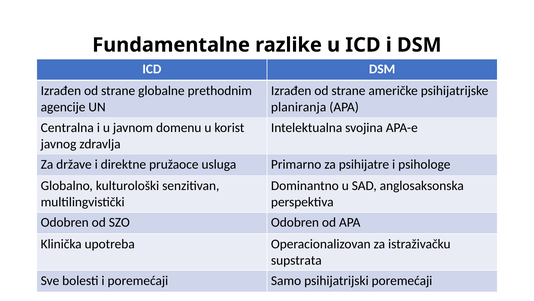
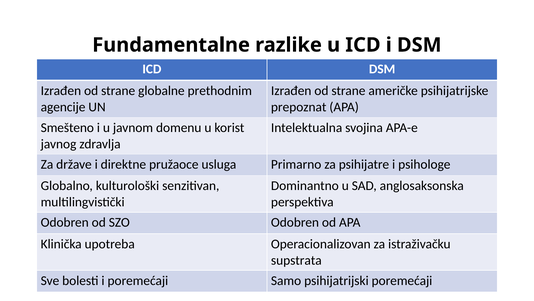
planiranja: planiranja -> prepoznat
Centralna: Centralna -> Smešteno
